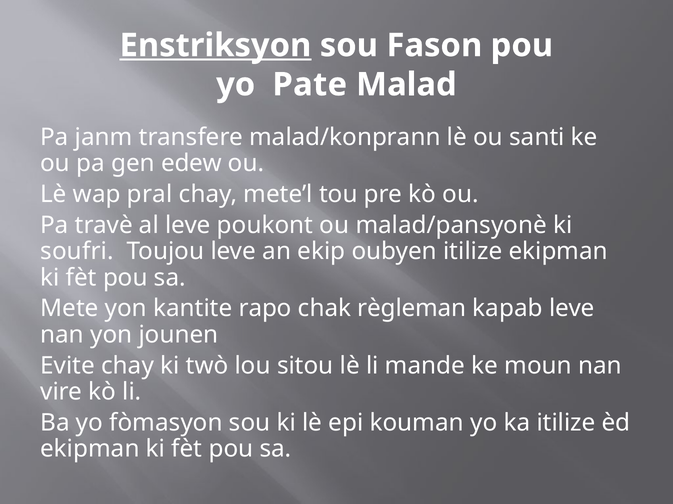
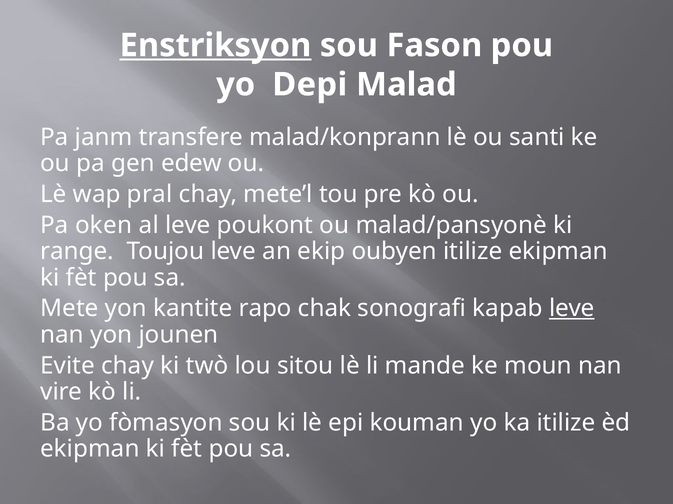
Pate: Pate -> Depi
travè: travè -> oken
soufri: soufri -> range
règleman: règleman -> sonografi
leve at (572, 309) underline: none -> present
